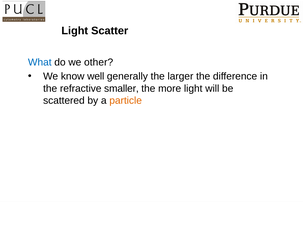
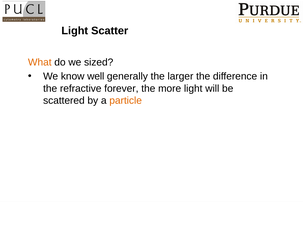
What colour: blue -> orange
other: other -> sized
smaller: smaller -> forever
